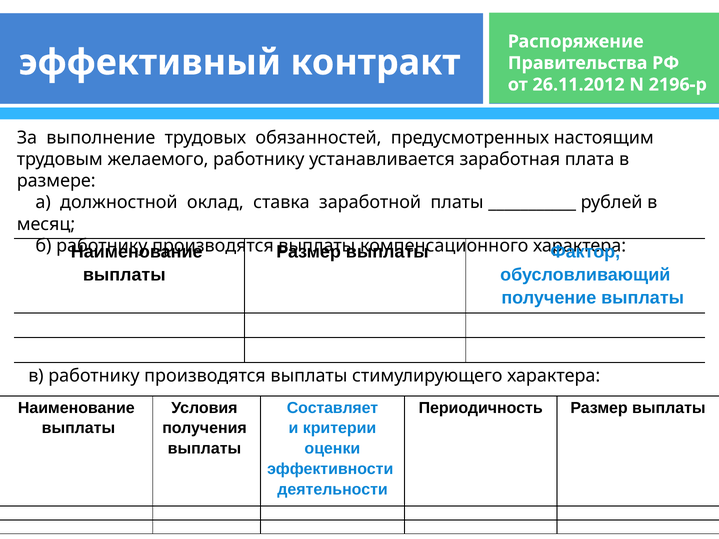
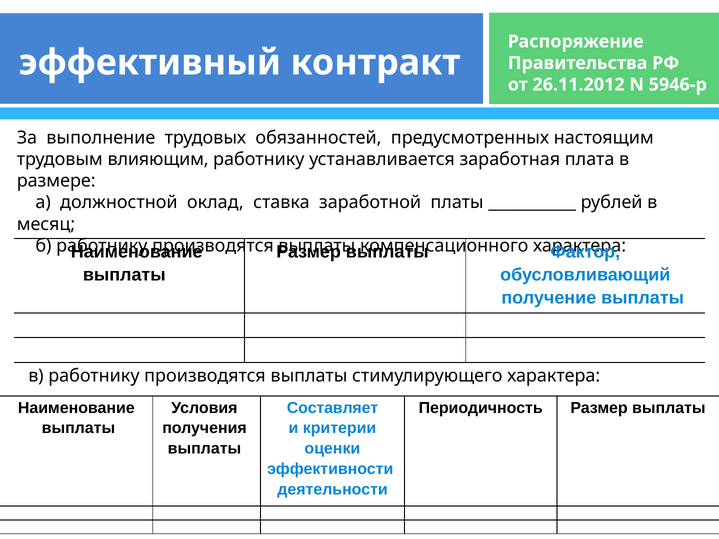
2196-р: 2196-р -> 5946-р
желаемого: желаемого -> влияющим
